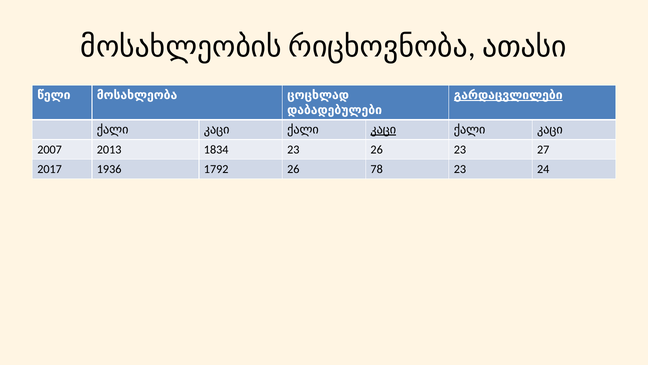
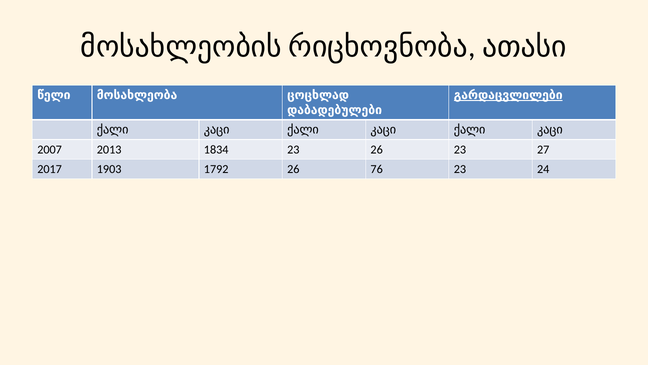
კაცი at (383, 130) underline: present -> none
1936: 1936 -> 1903
78: 78 -> 76
